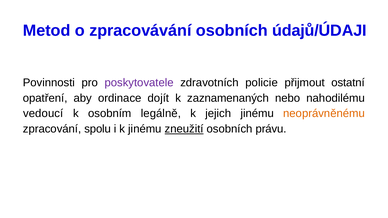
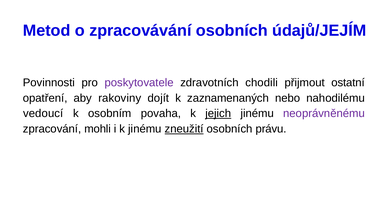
údajů/ÚDAJI: údajů/ÚDAJI -> údajů/JEJÍM
policie: policie -> chodili
ordinace: ordinace -> rakoviny
legálně: legálně -> povaha
jejich underline: none -> present
neoprávněnému colour: orange -> purple
spolu: spolu -> mohli
